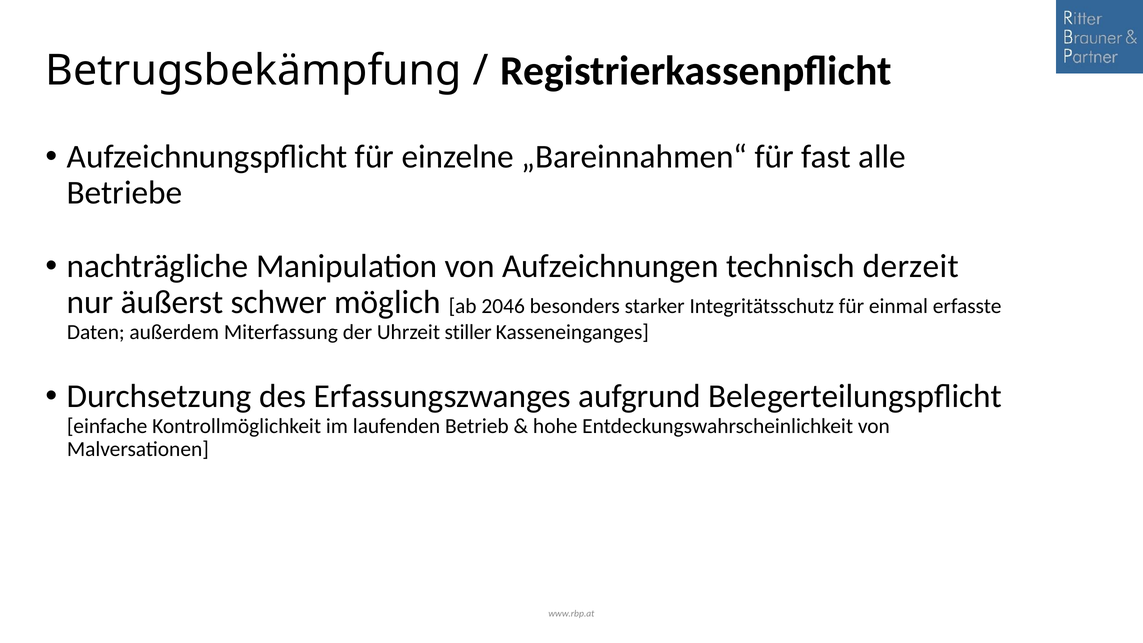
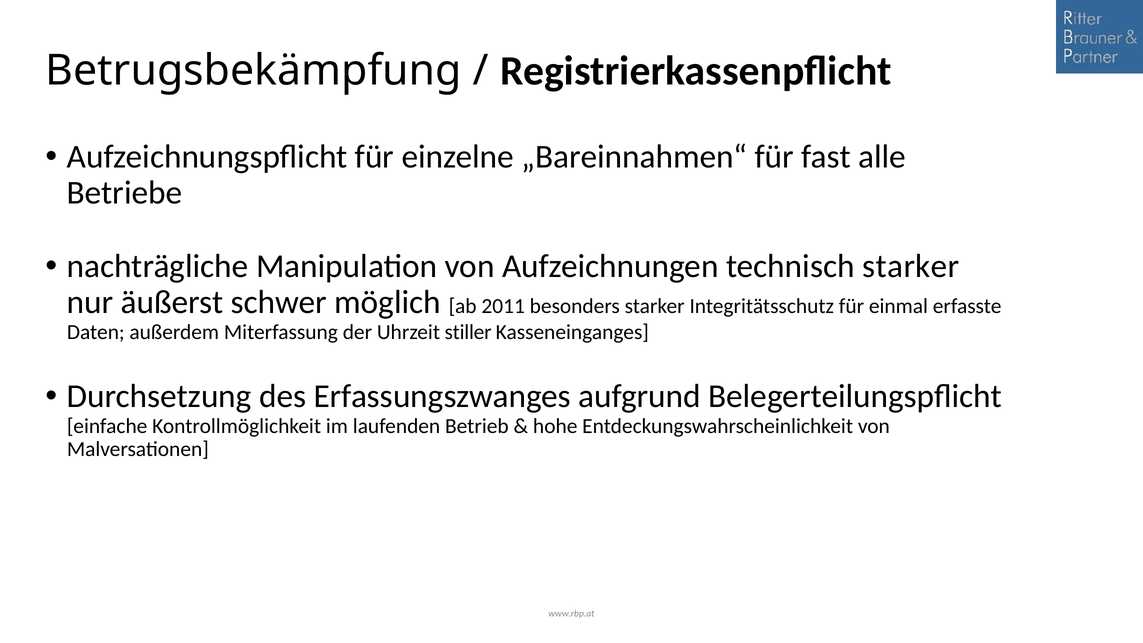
technisch derzeit: derzeit -> starker
2046: 2046 -> 2011
